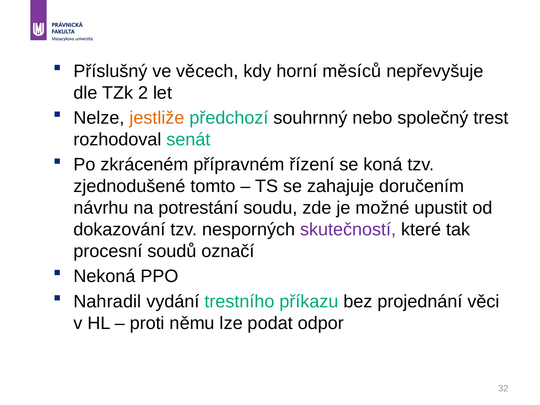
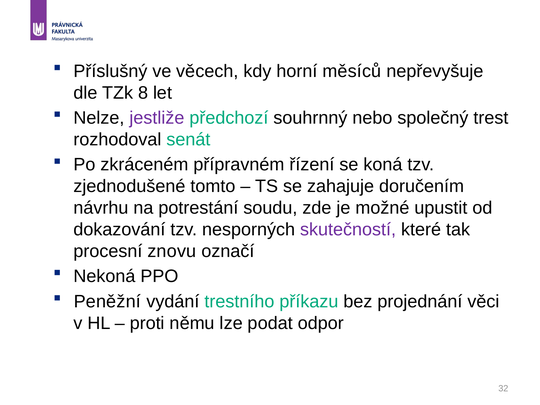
2: 2 -> 8
jestliže colour: orange -> purple
soudů: soudů -> znovu
Nahradil: Nahradil -> Peněžní
